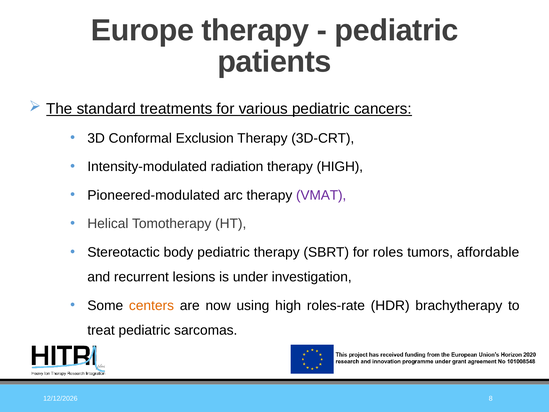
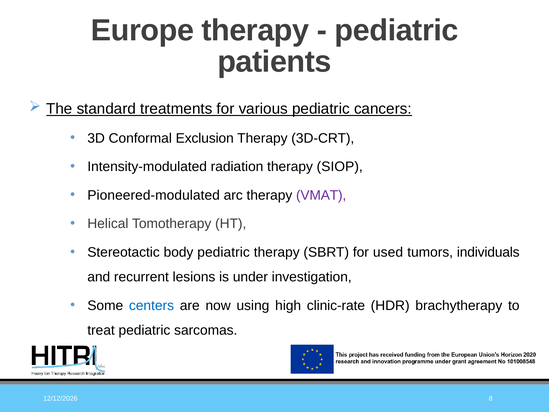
therapy HIGH: HIGH -> SIOP
roles: roles -> used
affordable: affordable -> individuals
centers colour: orange -> blue
roles-rate: roles-rate -> clinic-rate
